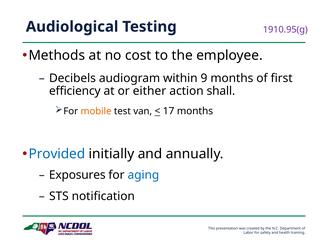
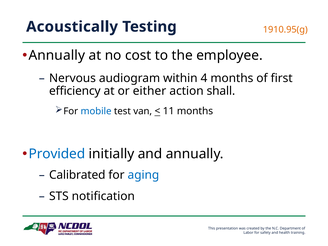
Audiological: Audiological -> Acoustically
1910.95(g colour: purple -> orange
Methods at (57, 55): Methods -> Annually
Decibels: Decibels -> Nervous
9: 9 -> 4
mobile colour: orange -> blue
17: 17 -> 11
Exposures: Exposures -> Calibrated
